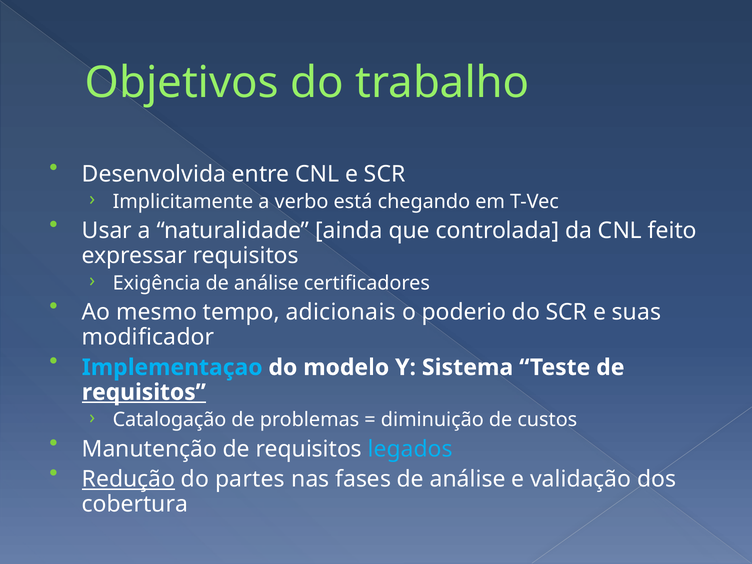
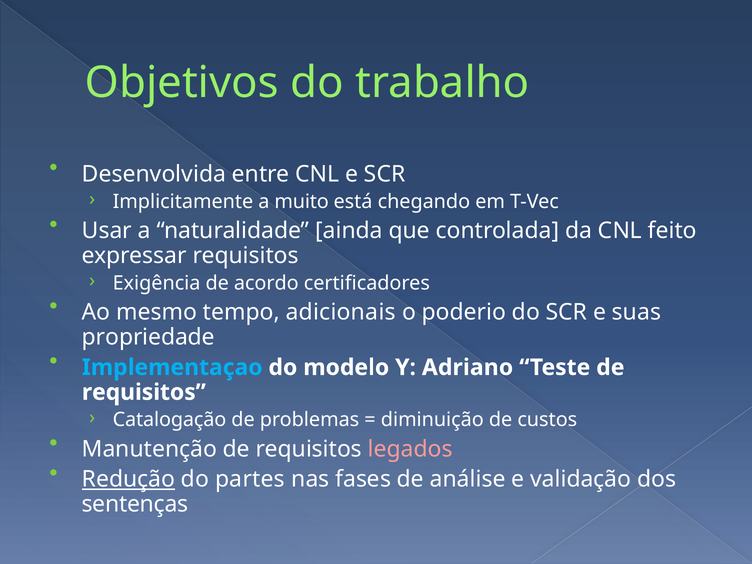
verbo: verbo -> muito
Exigência de análise: análise -> acordo
modificador: modificador -> propriedade
Sistema: Sistema -> Adriano
requisitos at (144, 392) underline: present -> none
legados colour: light blue -> pink
cobertura: cobertura -> sentenças
